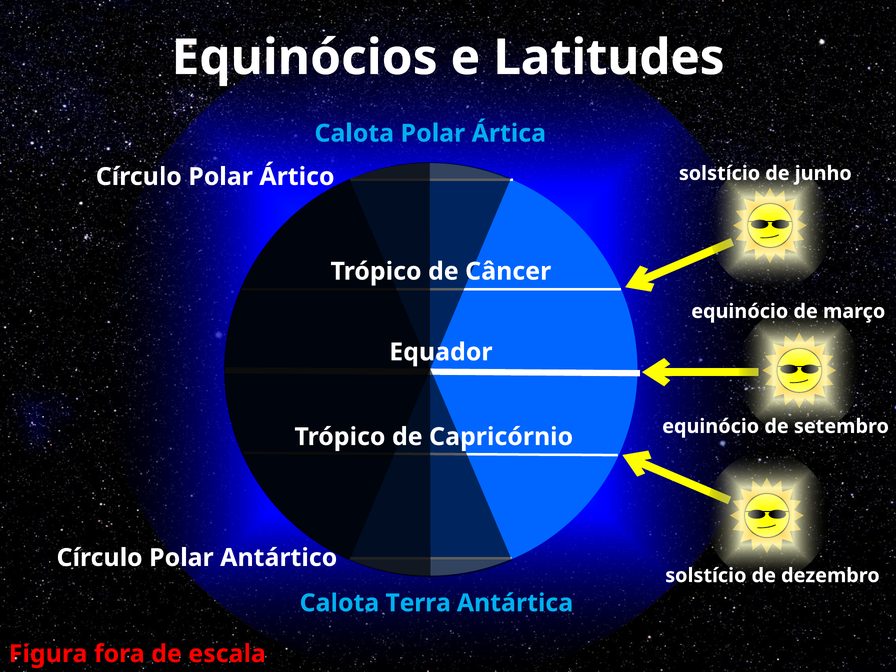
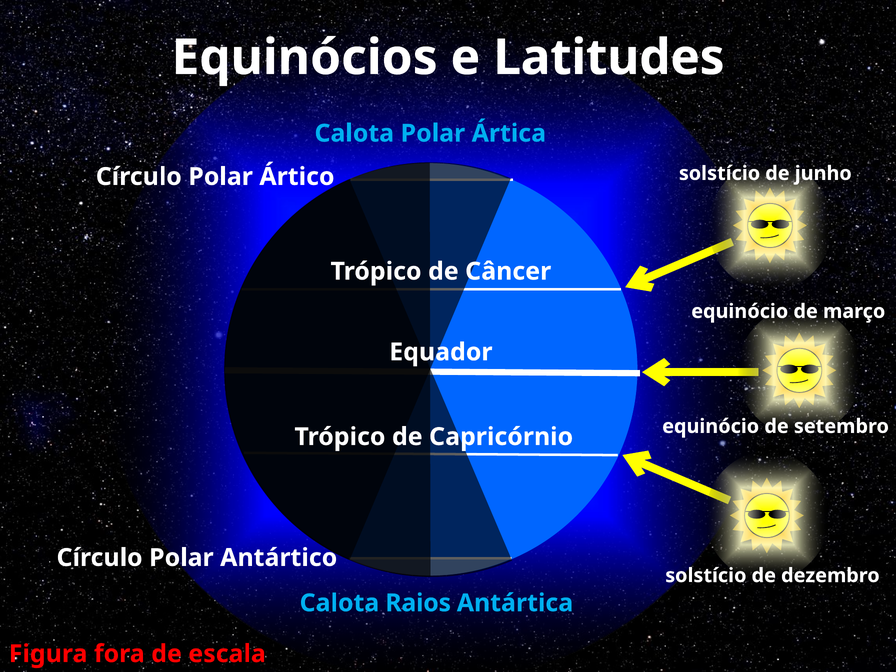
Terra: Terra -> Raios
